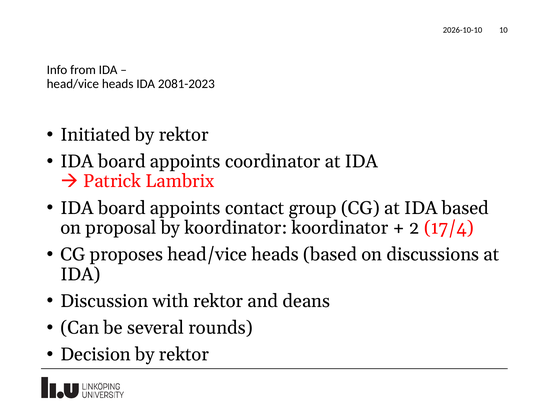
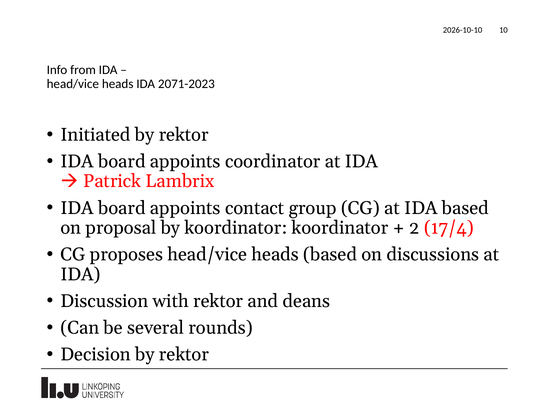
2081-2023: 2081-2023 -> 2071-2023
